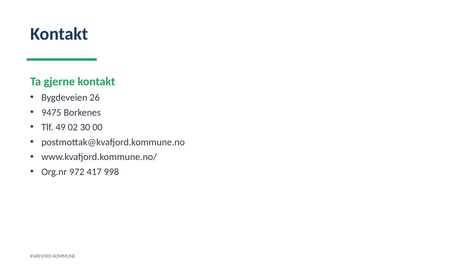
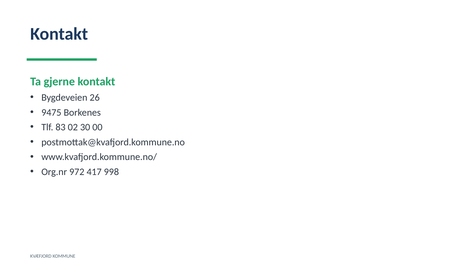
49: 49 -> 83
